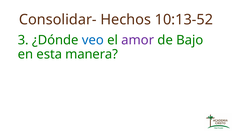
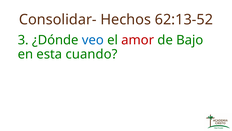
10:13-52: 10:13-52 -> 62:13-52
amor colour: purple -> red
manera: manera -> cuando
